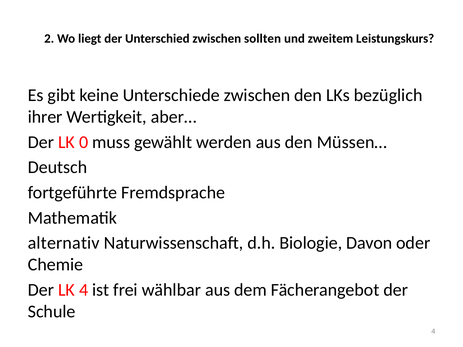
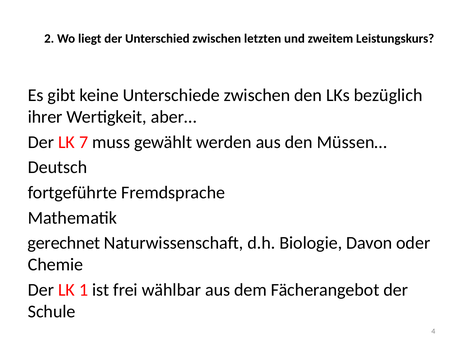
sollten: sollten -> letzten
0: 0 -> 7
alternativ: alternativ -> gerechnet
LK 4: 4 -> 1
